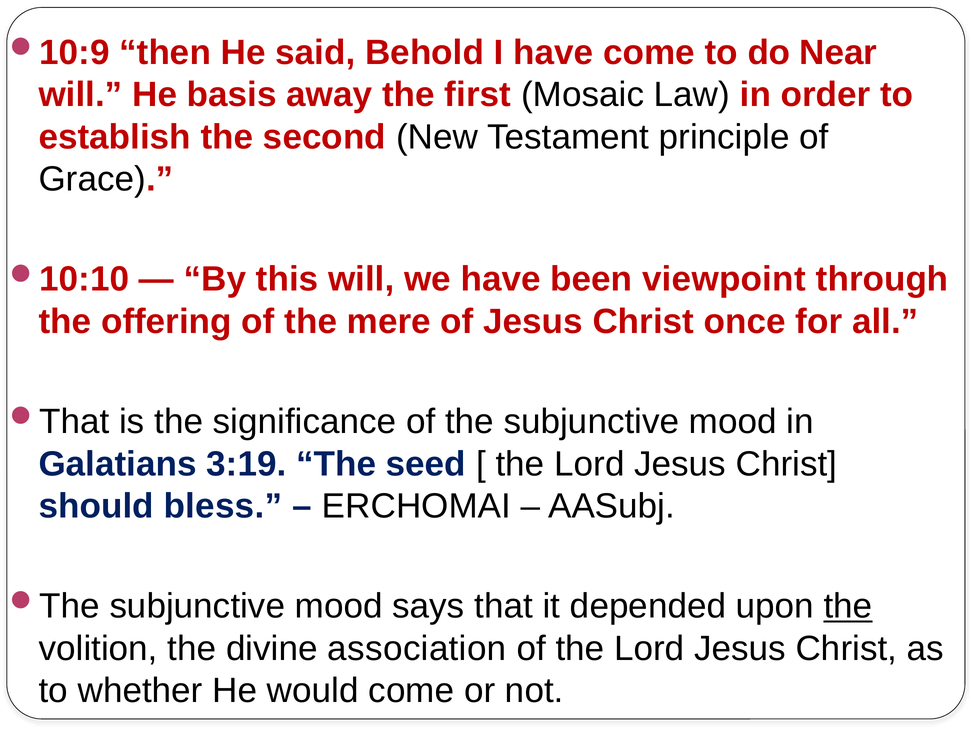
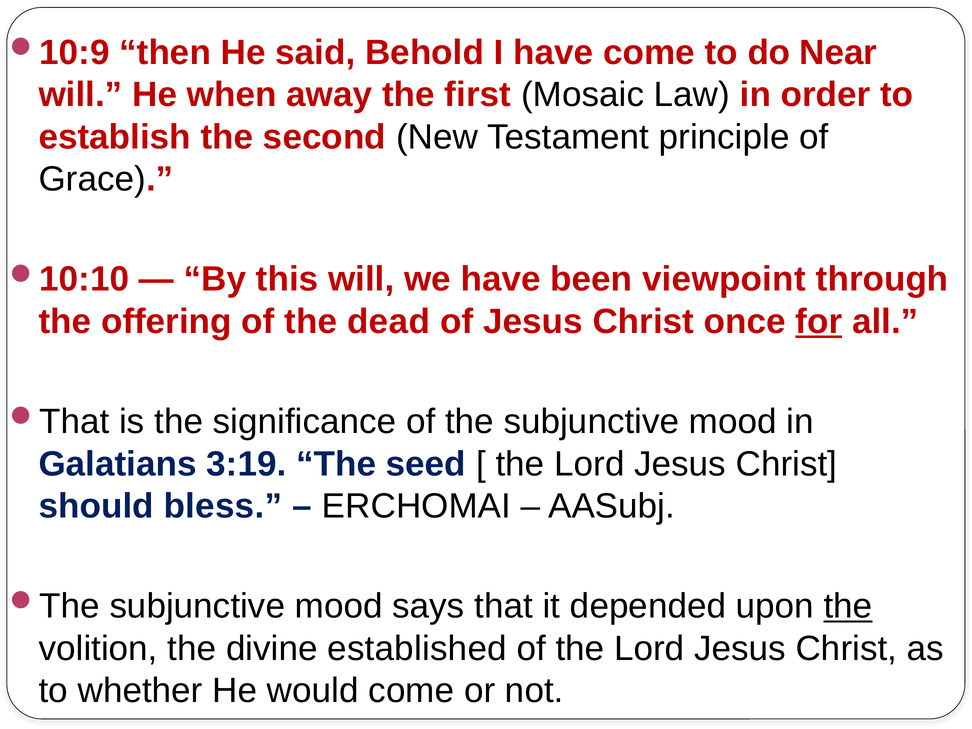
basis: basis -> when
mere: mere -> dead
for underline: none -> present
association: association -> established
